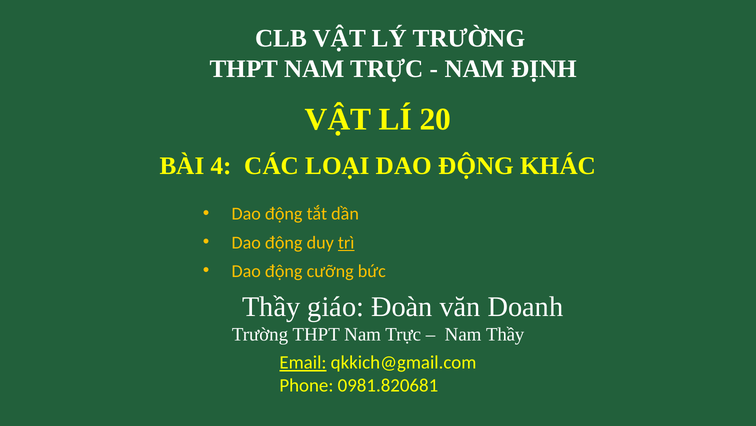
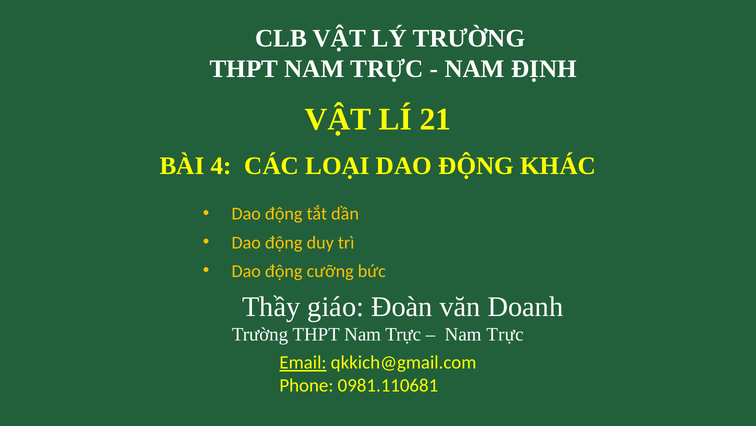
20: 20 -> 21
trì underline: present -> none
Thầy at (505, 334): Thầy -> Trực
0981.820681: 0981.820681 -> 0981.110681
